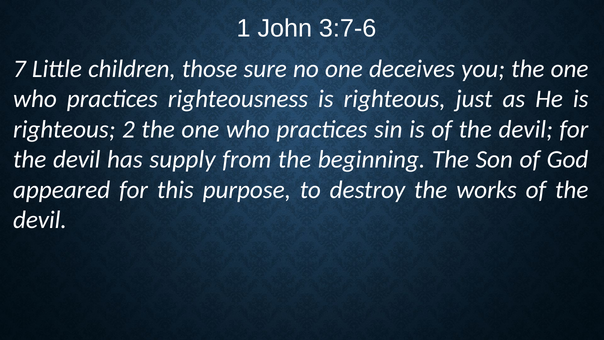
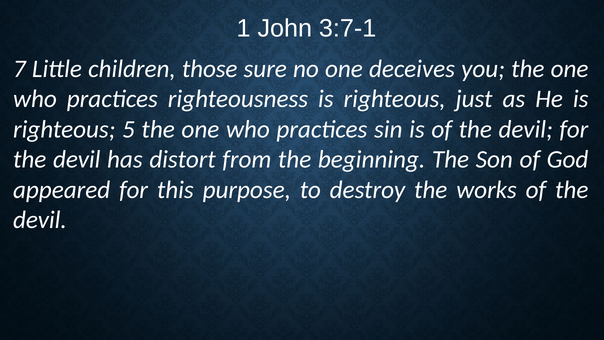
3:7-6: 3:7-6 -> 3:7-1
2: 2 -> 5
supply: supply -> distort
